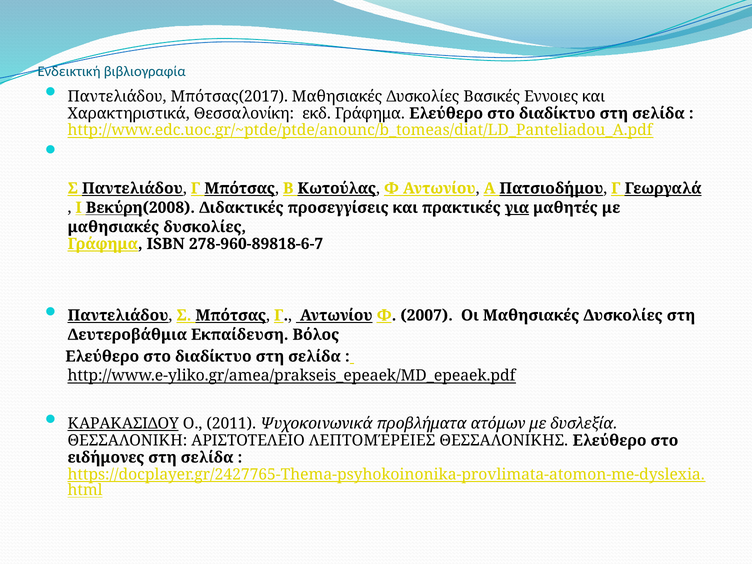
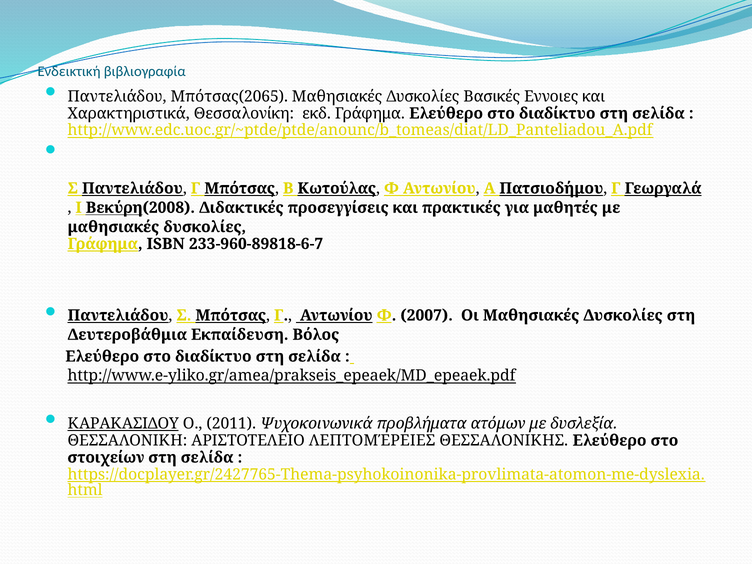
Μπότσας(2017: Μπότσας(2017 -> Μπότσας(2065
για underline: present -> none
278-960-89818-6-7: 278-960-89818-6-7 -> 233-960-89818-6-7
ειδήμονες: ειδήμονες -> στοιχείων
